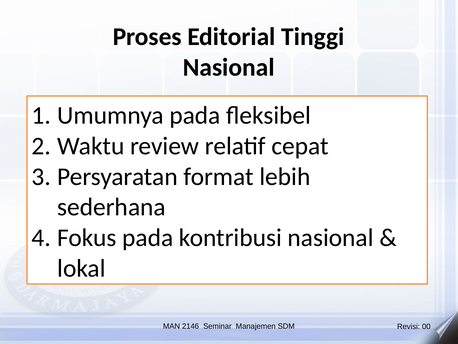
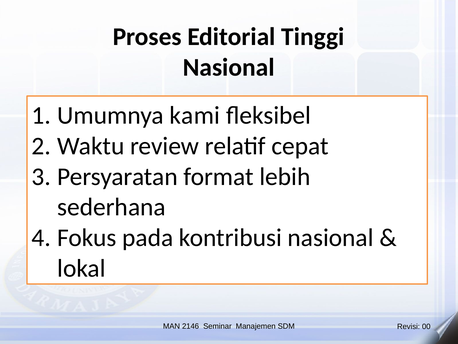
Umumnya pada: pada -> kami
